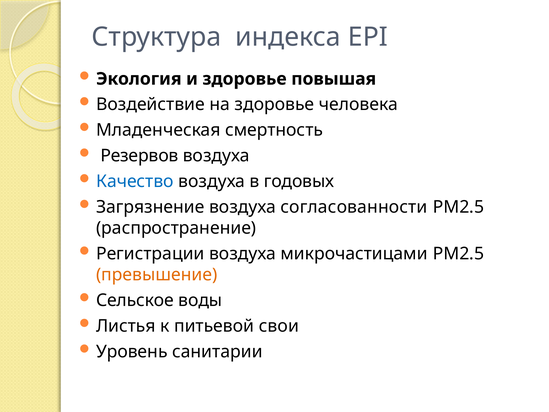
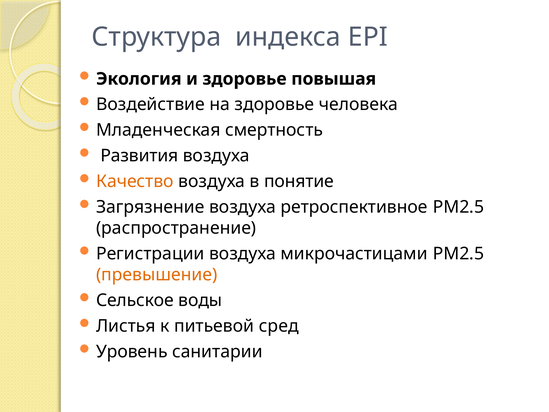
Резервов: Резервов -> Развития
Качество colour: blue -> orange
годовых: годовых -> понятие
согласованности: согласованности -> ретроспективное
свои: свои -> сред
